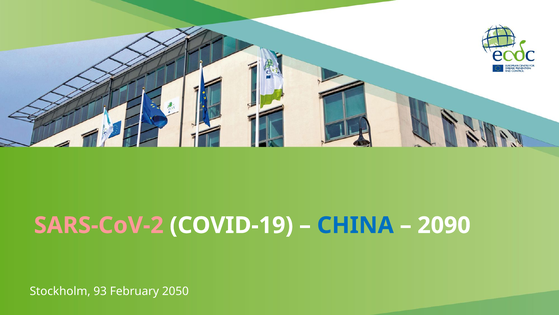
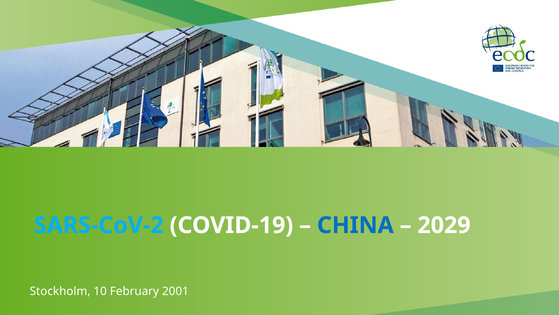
SARS-CoV-2 colour: pink -> light blue
2090: 2090 -> 2029
93: 93 -> 10
2050: 2050 -> 2001
